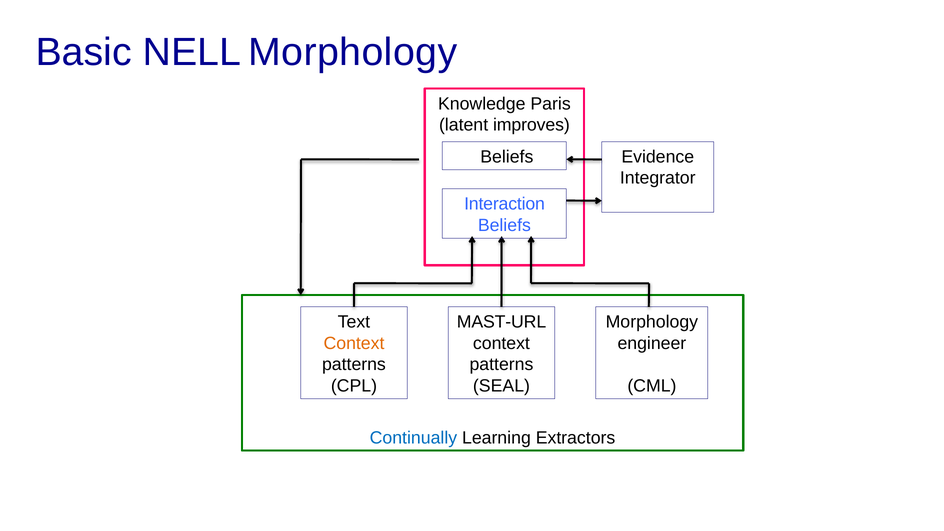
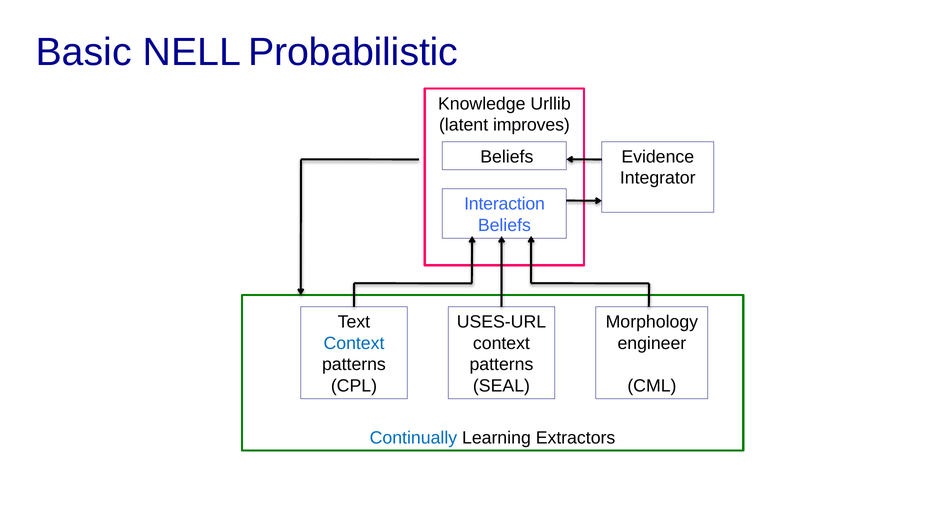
NELL Morphology: Morphology -> Probabilistic
Paris: Paris -> Urllib
MAST-URL: MAST-URL -> USES-URL
Context at (354, 343) colour: orange -> blue
